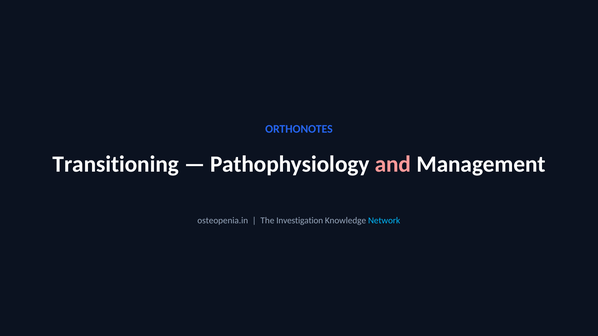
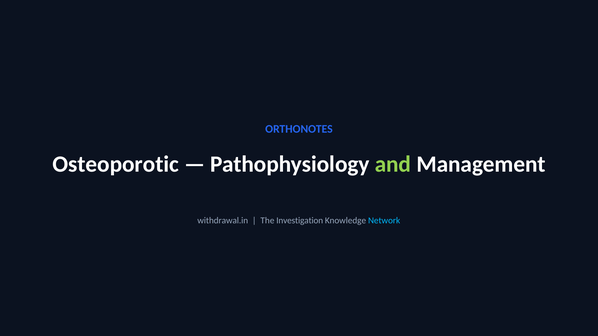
Transitioning: Transitioning -> Osteoporotic
and colour: pink -> light green
osteopenia.in: osteopenia.in -> withdrawal.in
